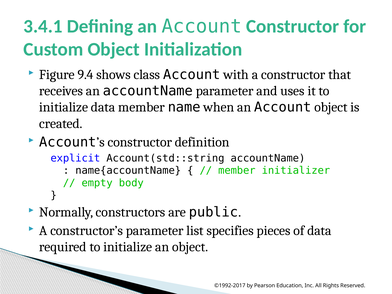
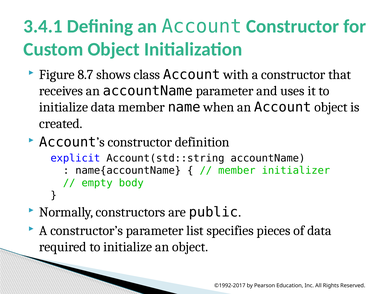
9.4: 9.4 -> 8.7
